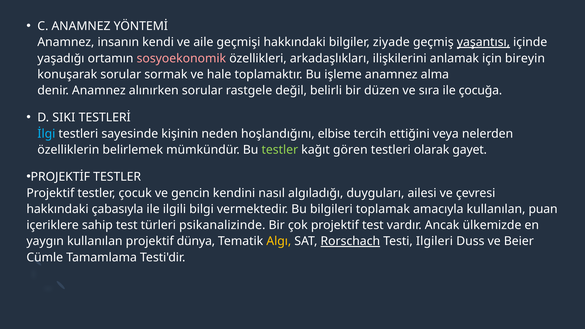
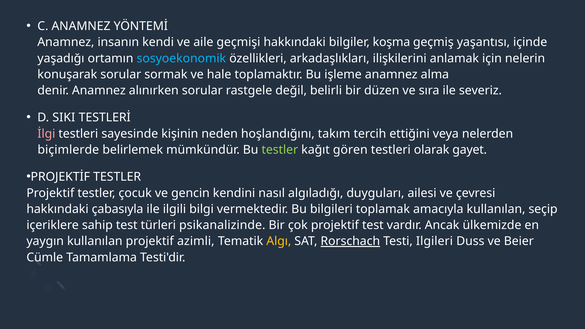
ziyade: ziyade -> koşma
yaşantısı underline: present -> none
sosyoekonomik colour: pink -> light blue
bireyin: bireyin -> nelerin
çocuğa: çocuğa -> severiz
İlgi colour: light blue -> pink
elbise: elbise -> takım
özelliklerin: özelliklerin -> biçimlerde
puan: puan -> seçip
dünya: dünya -> azimli
